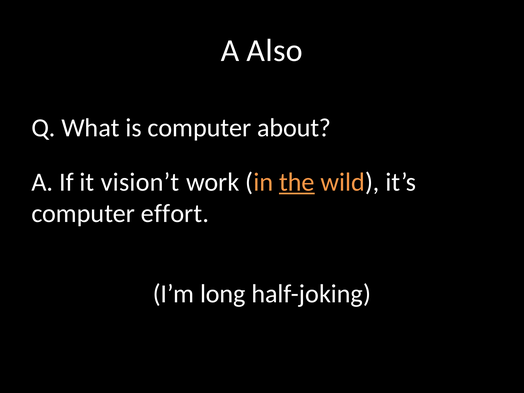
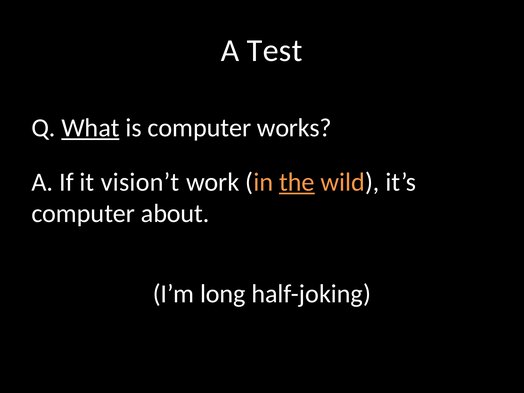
Also: Also -> Test
What underline: none -> present
about: about -> works
effort: effort -> about
